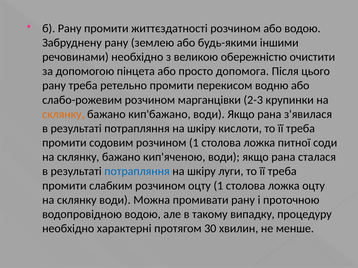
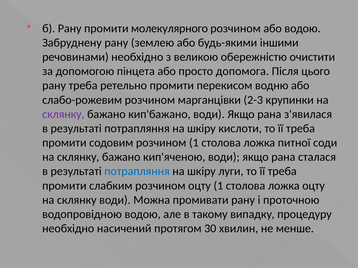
життєздатності: життєздатності -> молекулярного
склянку at (63, 114) colour: orange -> purple
характерні: характерні -> насичений
